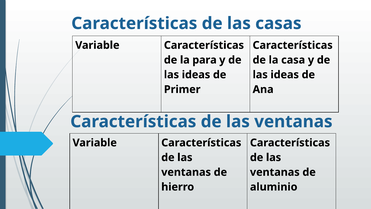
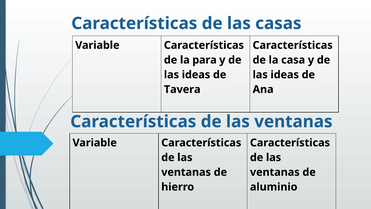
Primer: Primer -> Tavera
